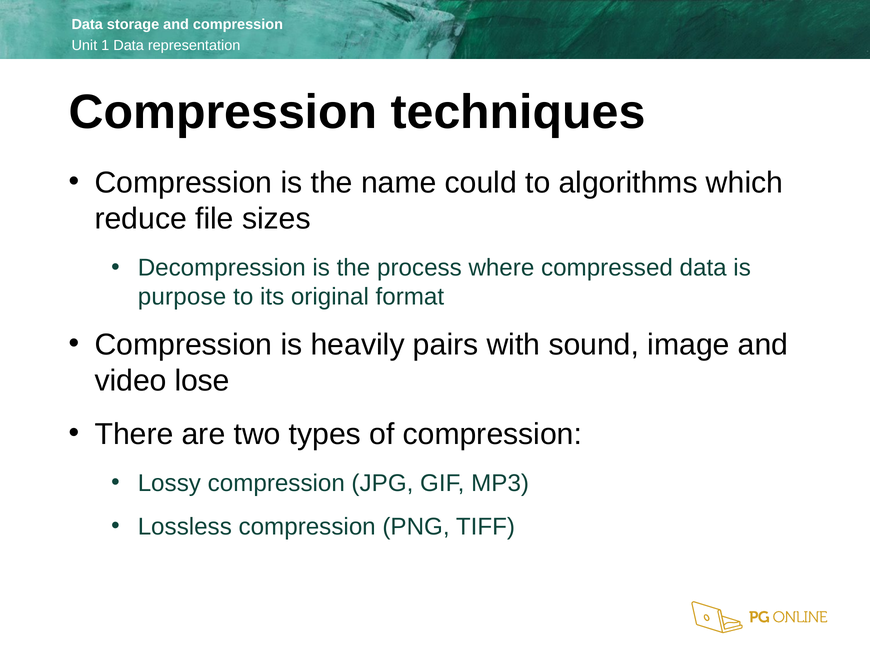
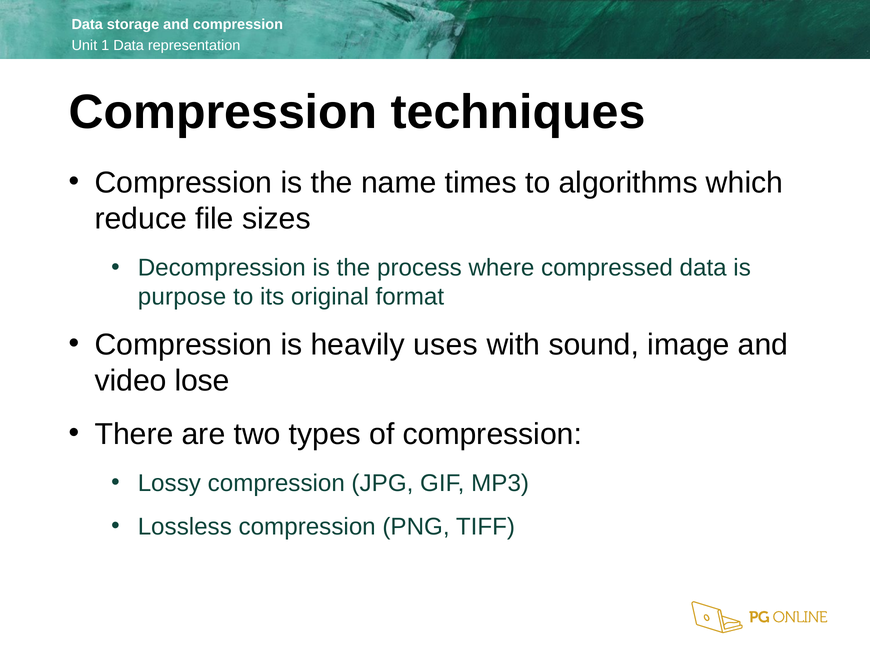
could: could -> times
pairs: pairs -> uses
